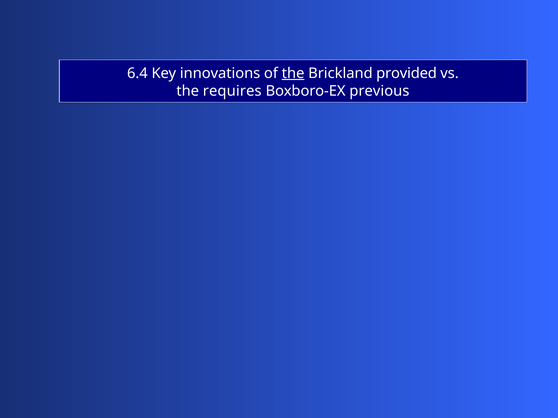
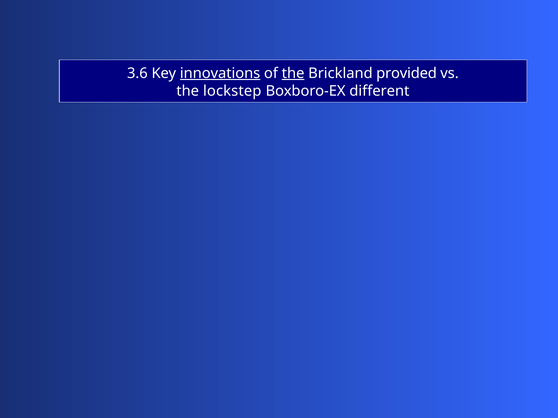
6.4: 6.4 -> 3.6
innovations underline: none -> present
requires: requires -> lockstep
previous: previous -> different
